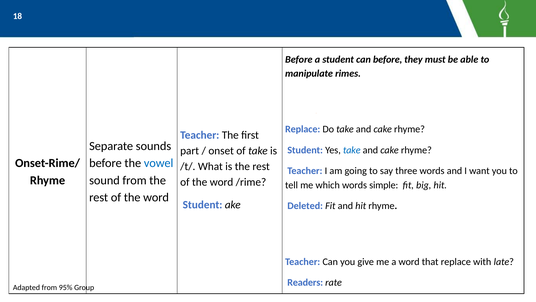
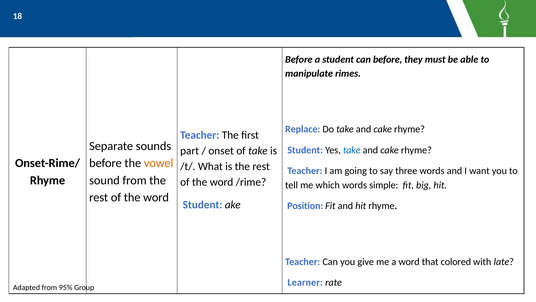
vowel colour: blue -> orange
Deleted: Deleted -> Position
that replace: replace -> colored
Readers: Readers -> Learner
